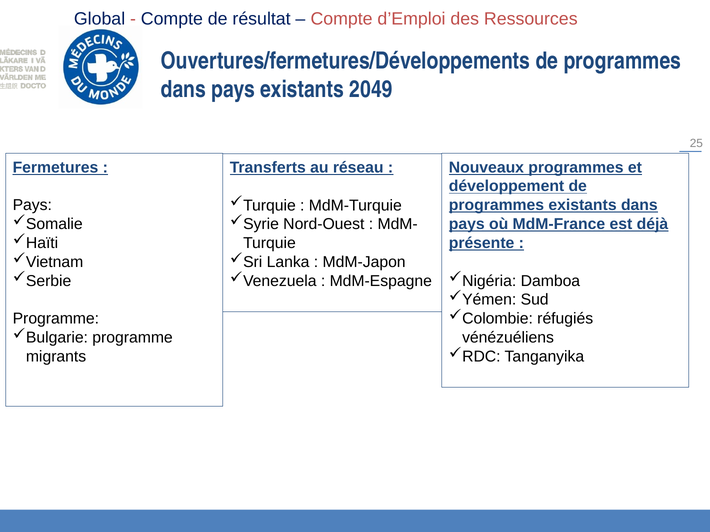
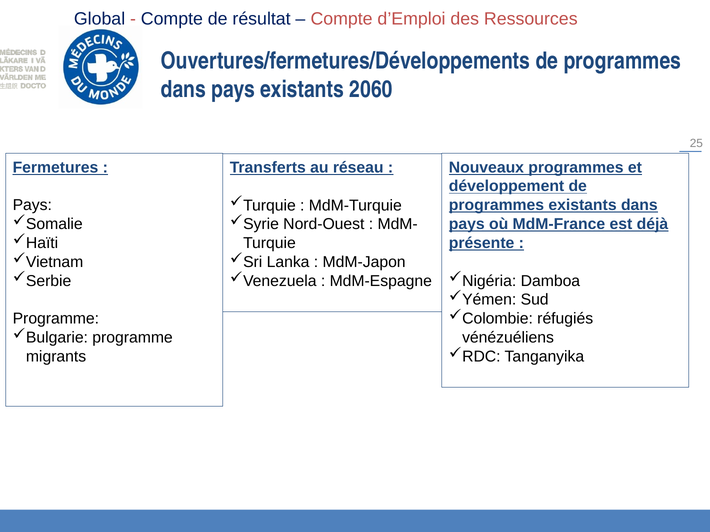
2049: 2049 -> 2060
